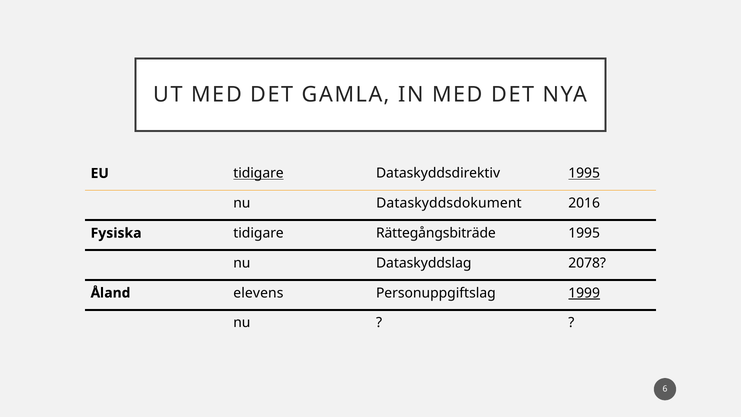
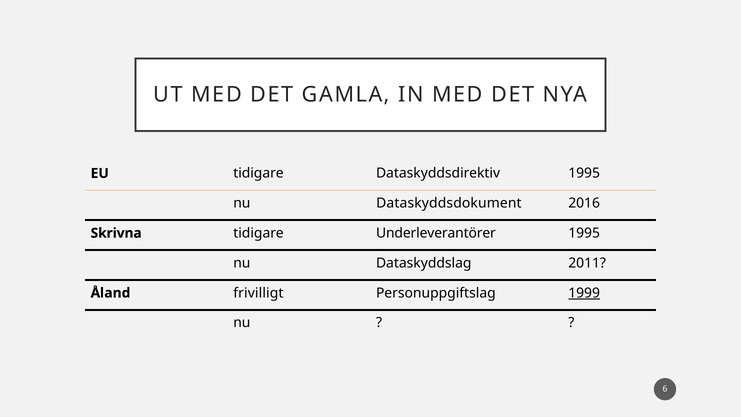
tidigare at (258, 173) underline: present -> none
1995 at (584, 173) underline: present -> none
Fysiska: Fysiska -> Skrivna
Rättegångsbiträde: Rättegångsbiträde -> Underleverantörer
2078: 2078 -> 2011
elevens: elevens -> frivilligt
